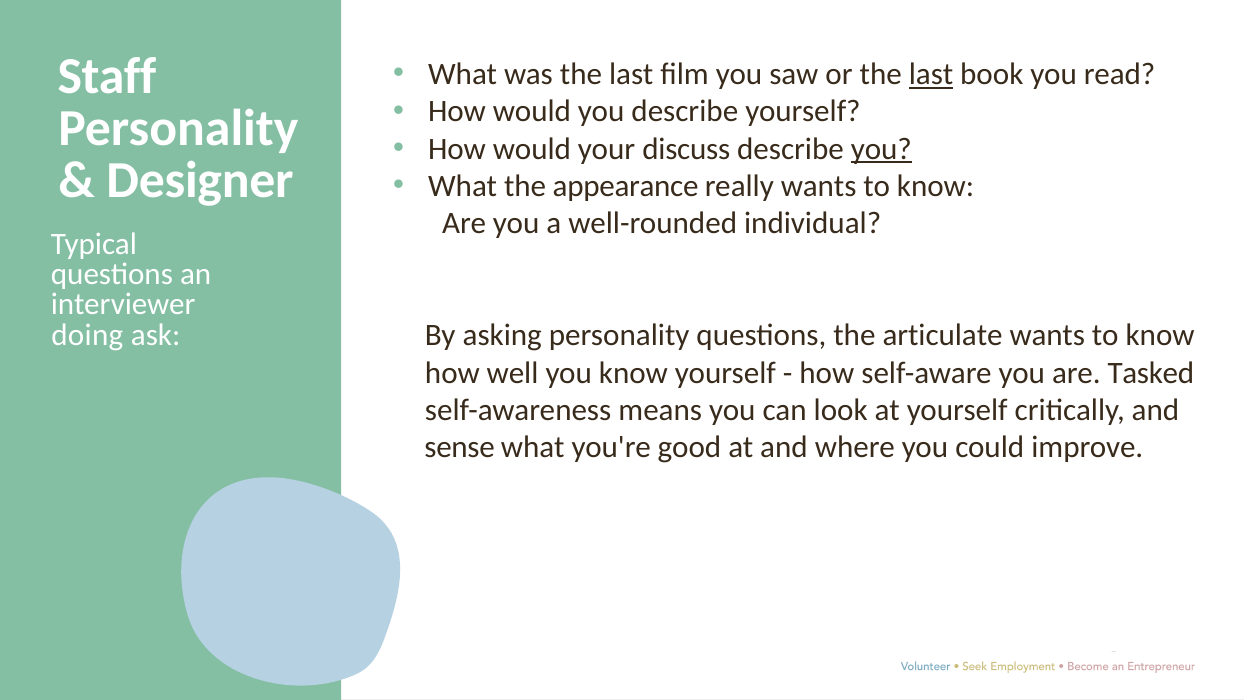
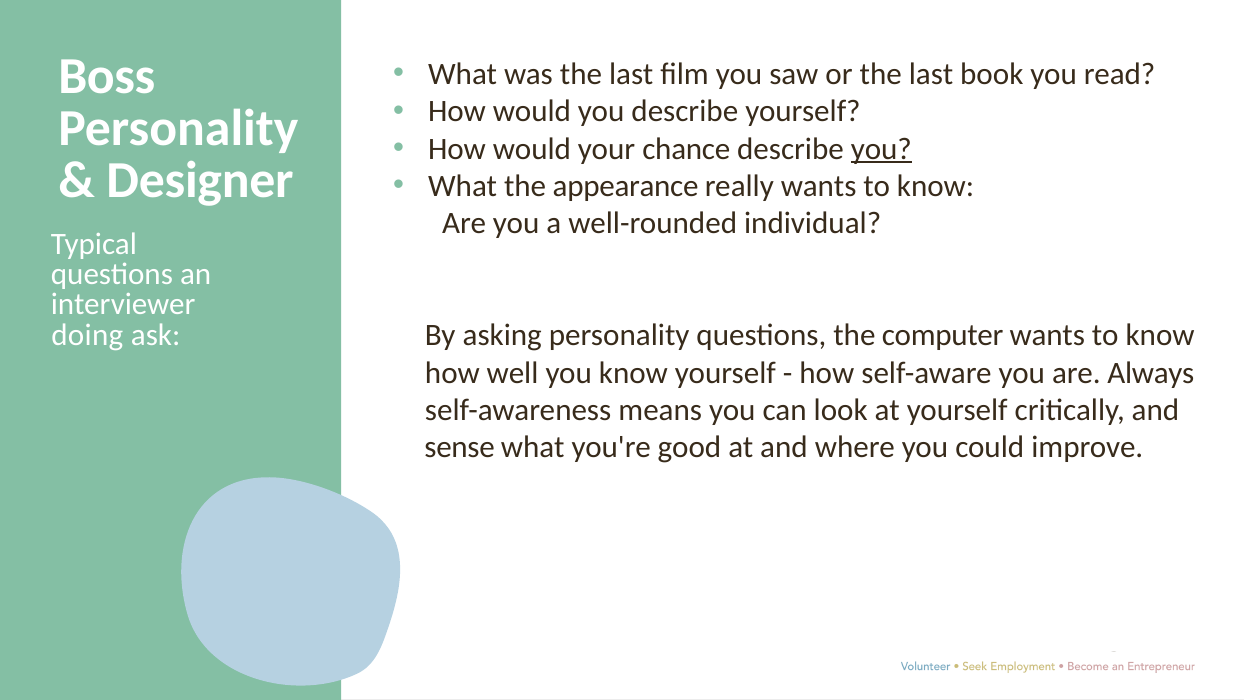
Staff: Staff -> Boss
last at (931, 74) underline: present -> none
discuss: discuss -> chance
articulate: articulate -> computer
Tasked: Tasked -> Always
